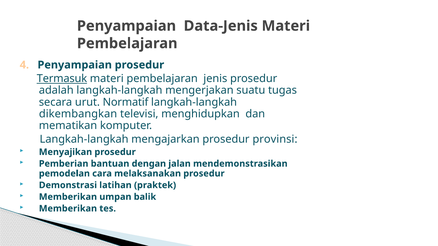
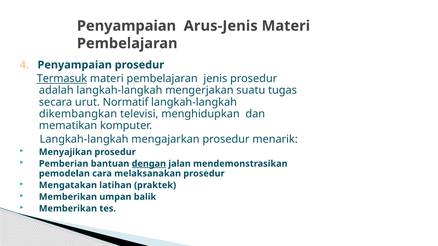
Data-Jenis: Data-Jenis -> Arus-Jenis
provinsi: provinsi -> menarik
dengan underline: none -> present
Demonstrasi: Demonstrasi -> Mengatakan
